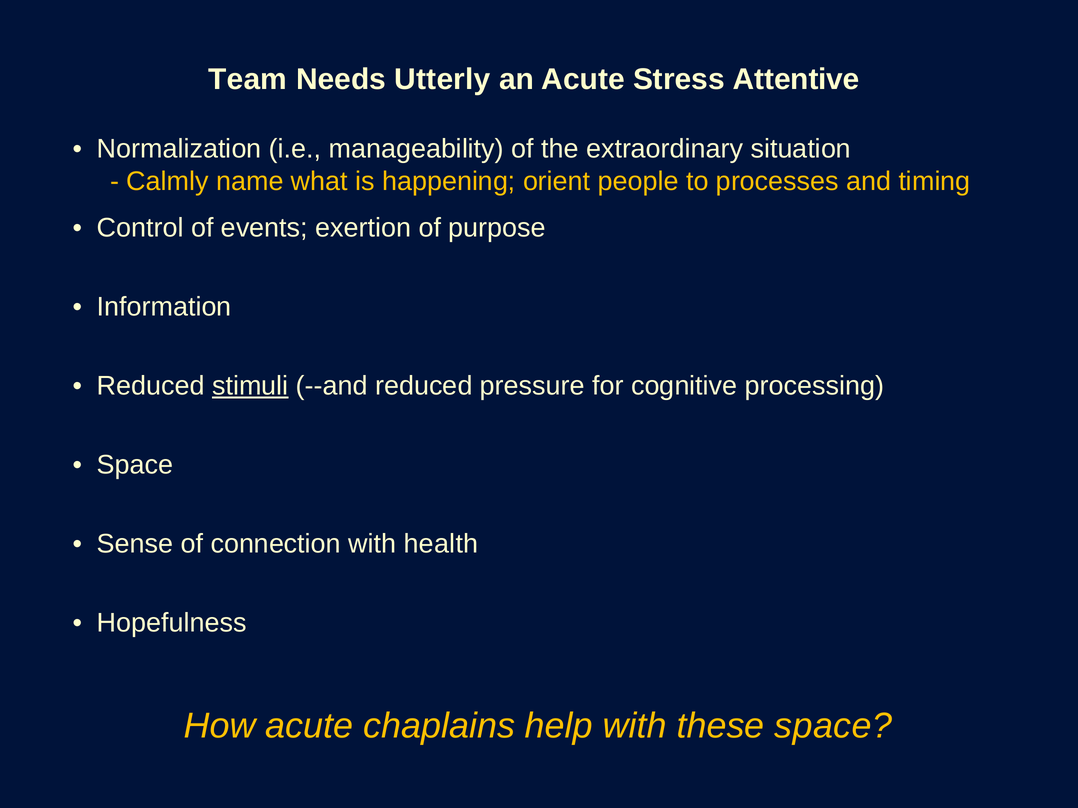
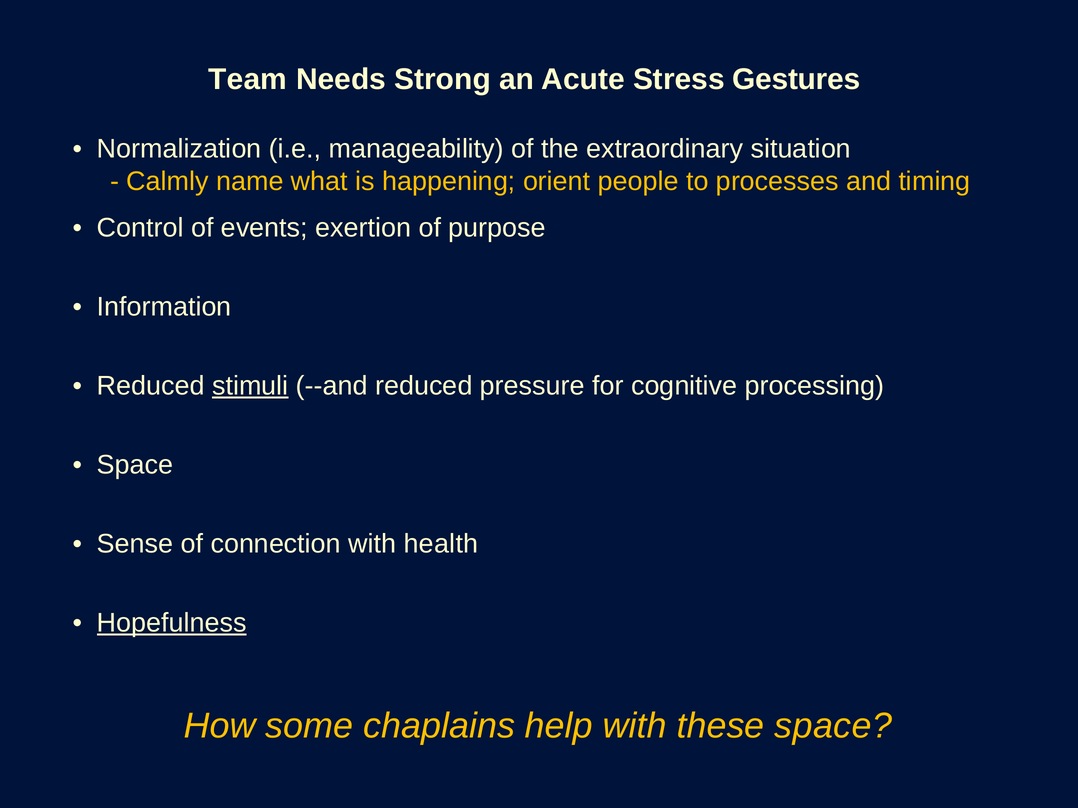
Utterly: Utterly -> Strong
Attentive: Attentive -> Gestures
Hopefulness underline: none -> present
How acute: acute -> some
